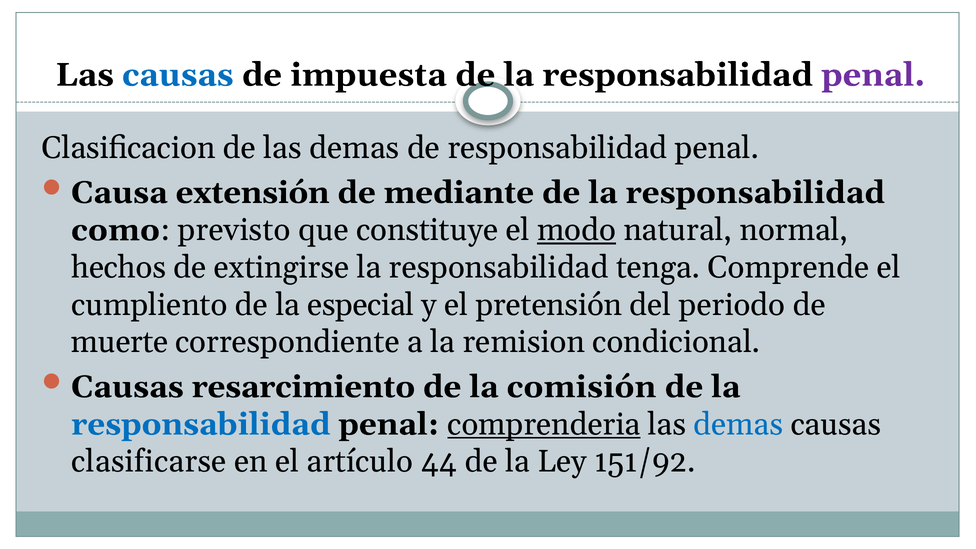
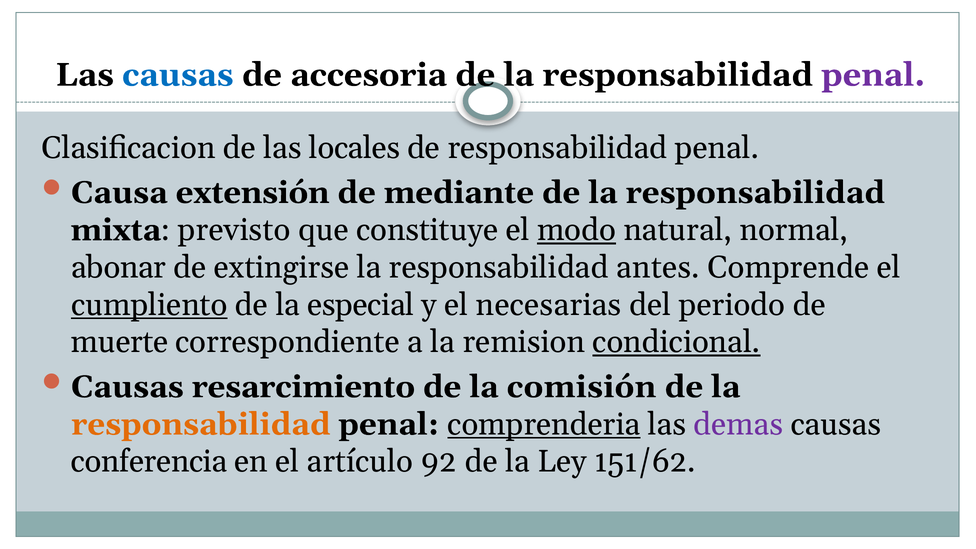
impuesta: impuesta -> accesoria
de las demas: demas -> locales
como: como -> mixta
hechos: hechos -> abonar
tenga: tenga -> antes
cumpliento underline: none -> present
pretensión: pretensión -> necesarias
condicional underline: none -> present
responsabilidad at (201, 424) colour: blue -> orange
demas at (738, 424) colour: blue -> purple
clasificarse: clasificarse -> conferencia
44: 44 -> 92
151/92: 151/92 -> 151/62
